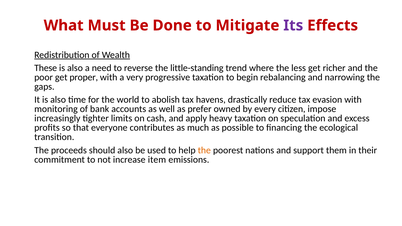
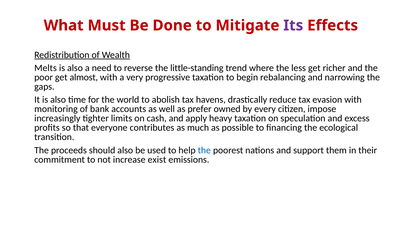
These: These -> Melts
proper: proper -> almost
the at (204, 150) colour: orange -> blue
item: item -> exist
